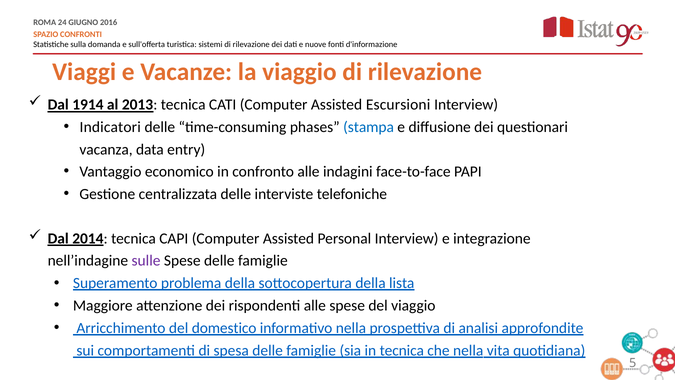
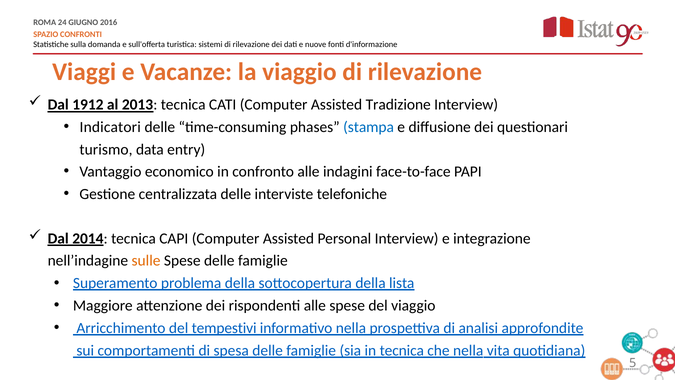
1914: 1914 -> 1912
Escursioni: Escursioni -> Tradizione
vacanza: vacanza -> turismo
sulle colour: purple -> orange
domestico: domestico -> tempestivi
